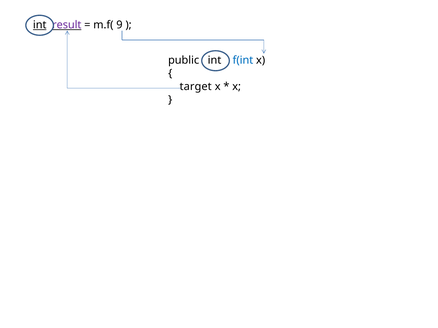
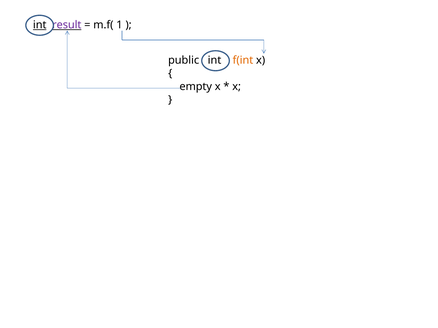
9: 9 -> 1
f(int colour: blue -> orange
target: target -> empty
